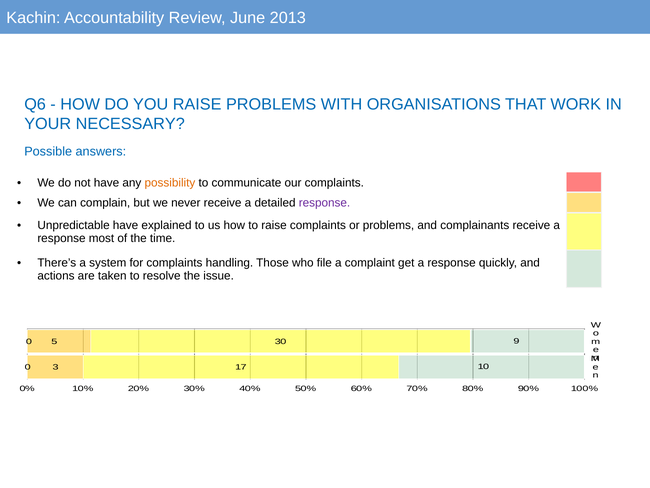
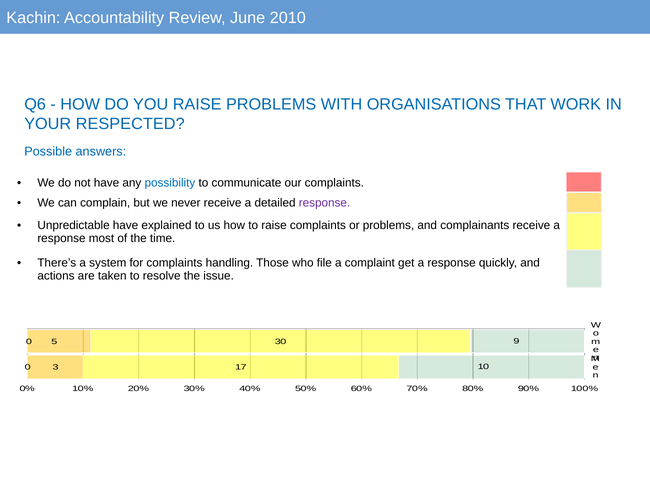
2013: 2013 -> 2010
NECESSARY: NECESSARY -> RESPECTED
possibility colour: orange -> blue
